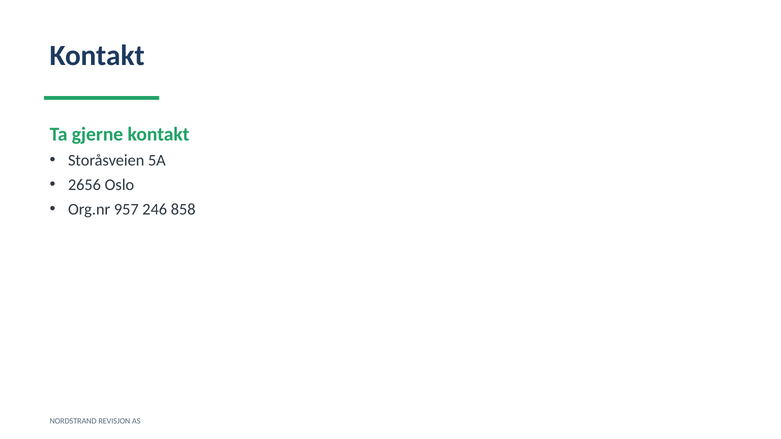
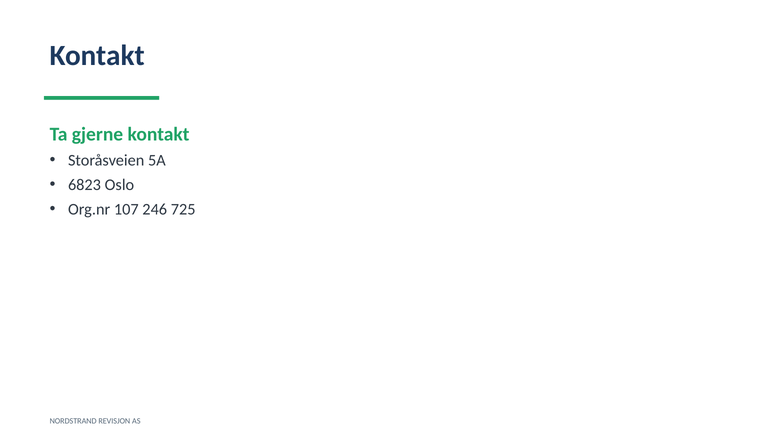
2656: 2656 -> 6823
957: 957 -> 107
858: 858 -> 725
